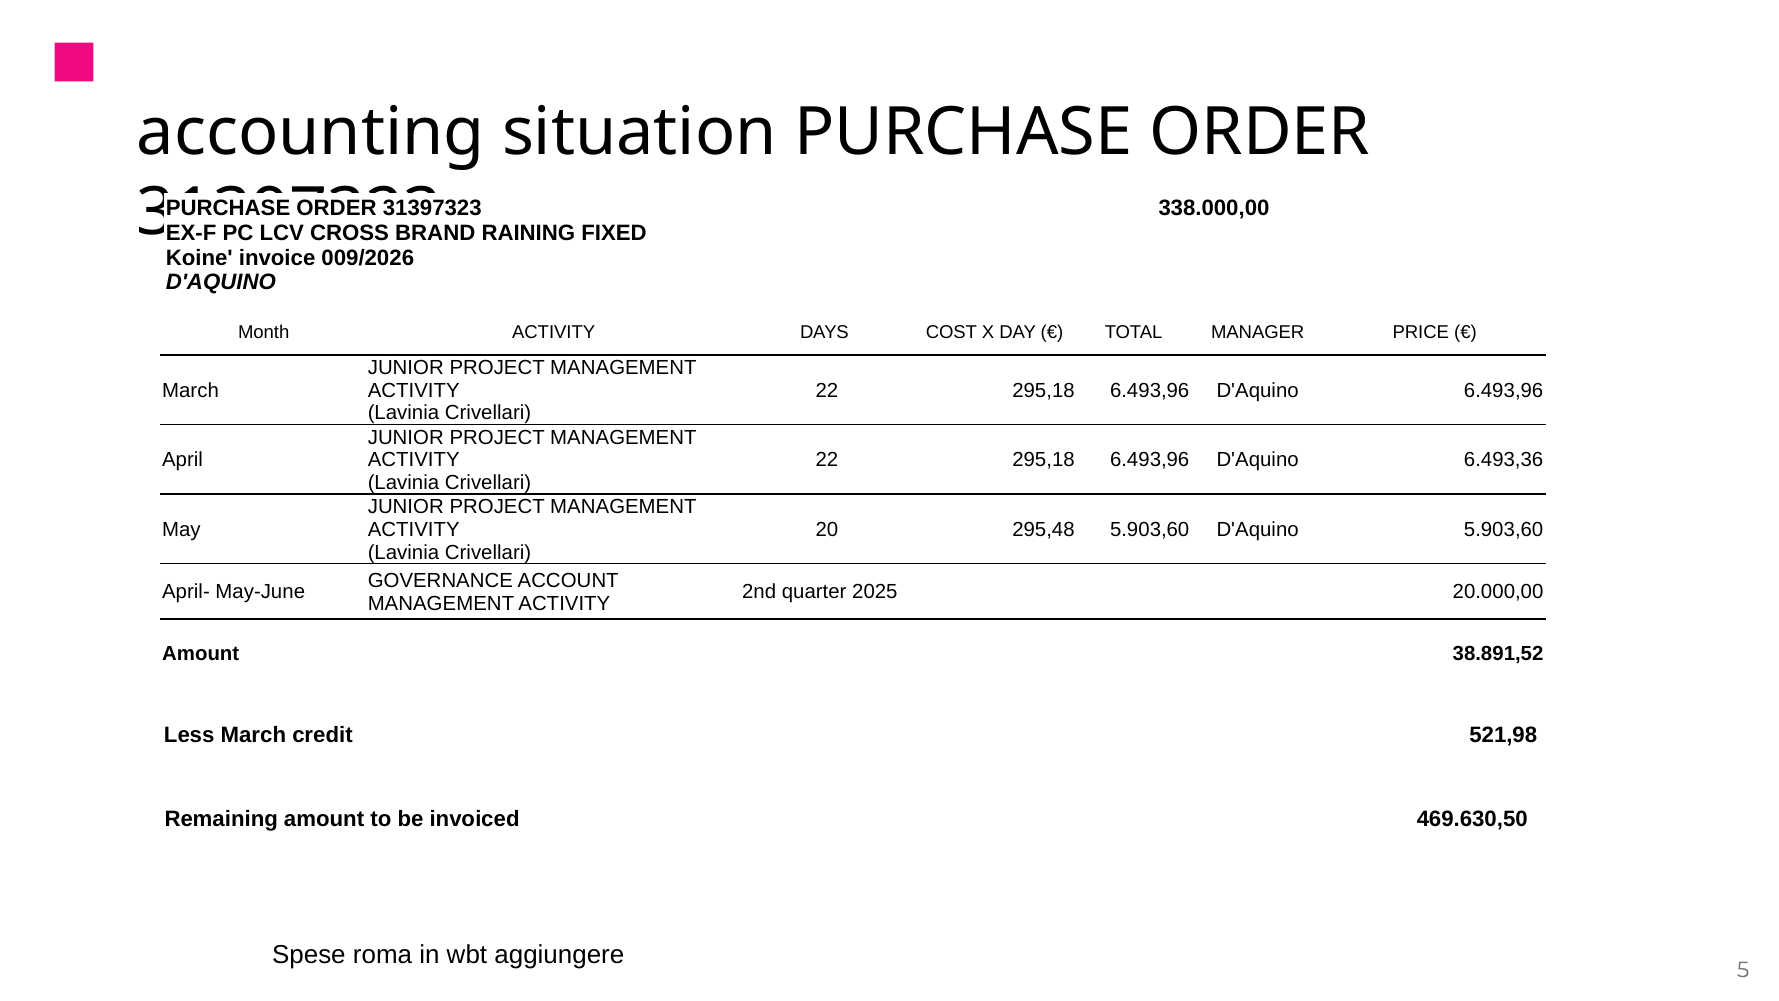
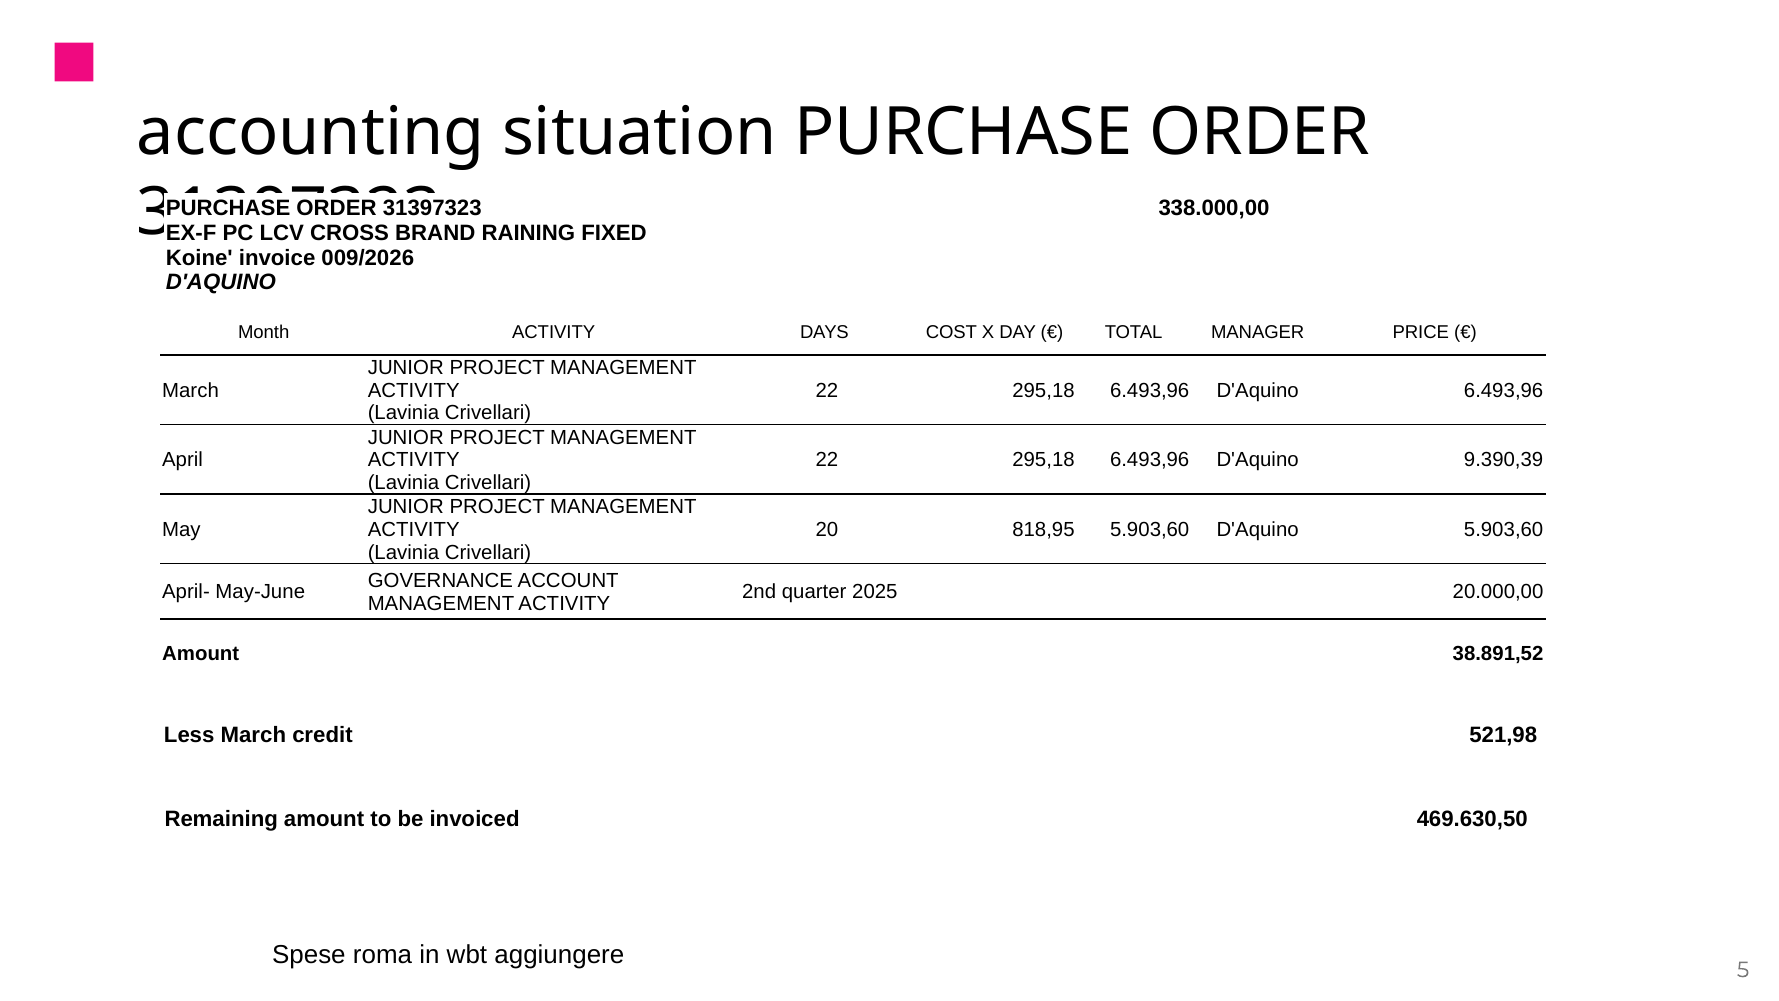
6.493,36: 6.493,36 -> 9.390,39
295,48: 295,48 -> 818,95
